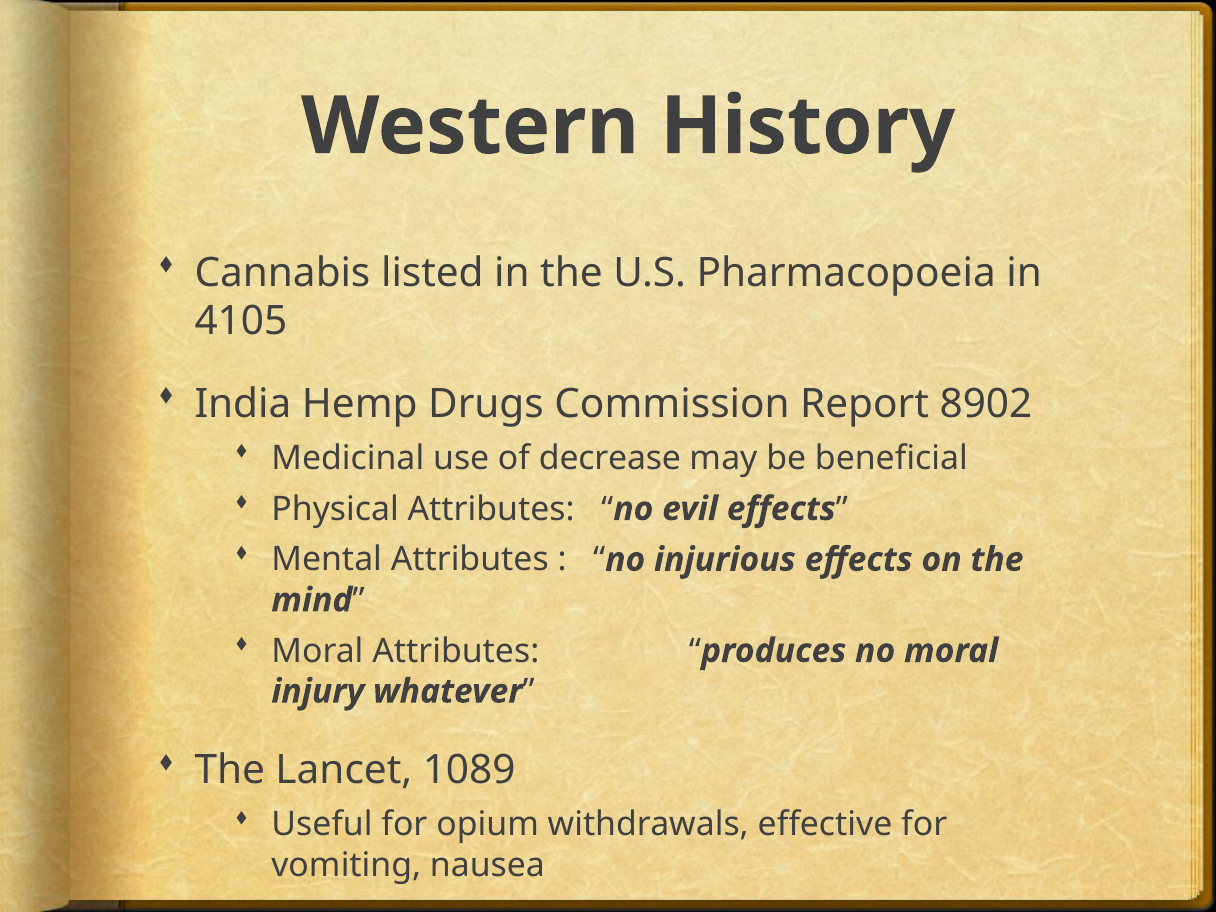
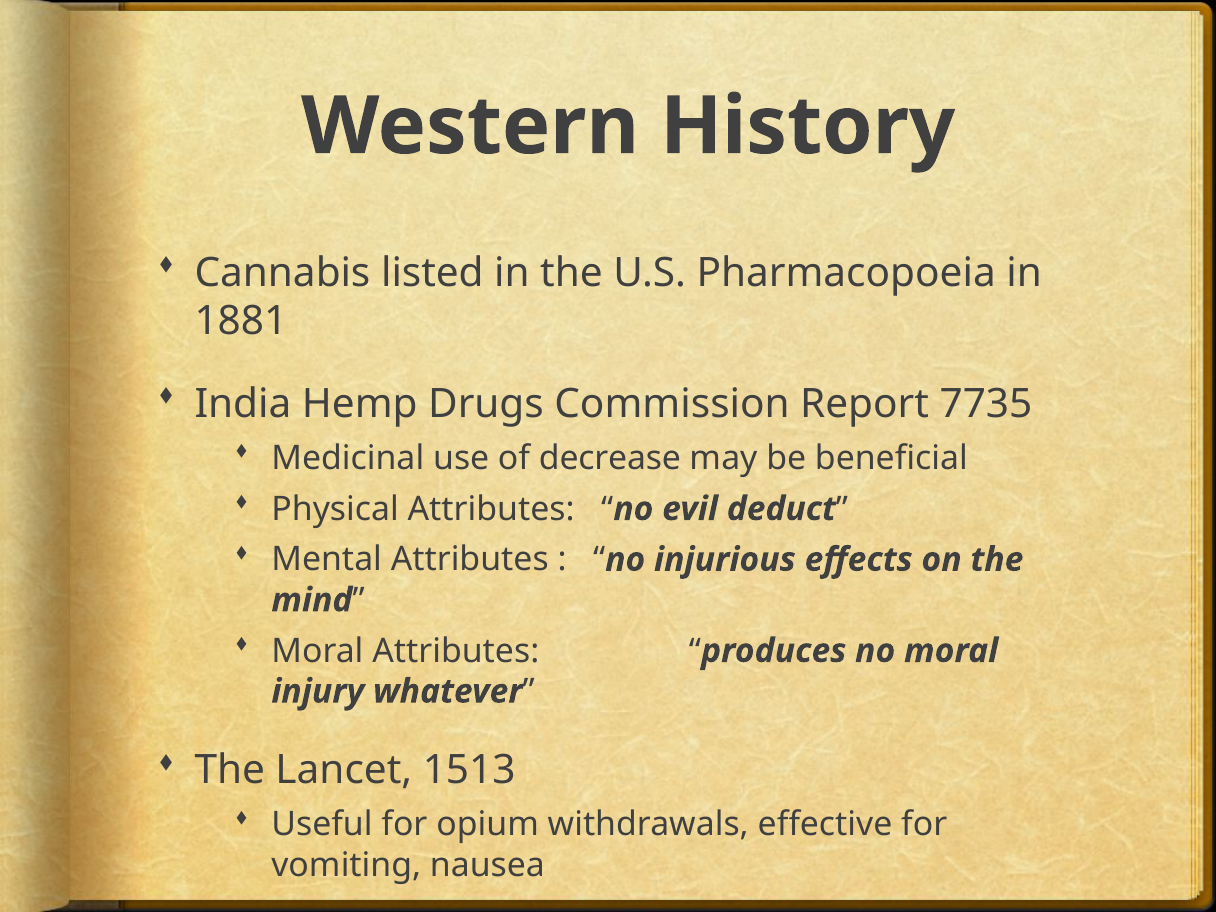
4105: 4105 -> 1881
8902: 8902 -> 7735
evil effects: effects -> deduct
1089: 1089 -> 1513
